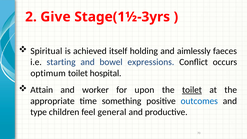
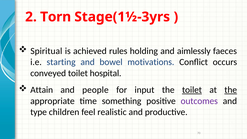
Give: Give -> Torn
itself: itself -> rules
expressions: expressions -> motivations
optimum: optimum -> conveyed
worker: worker -> people
upon: upon -> input
the at (231, 90) underline: none -> present
outcomes colour: blue -> purple
general: general -> realistic
